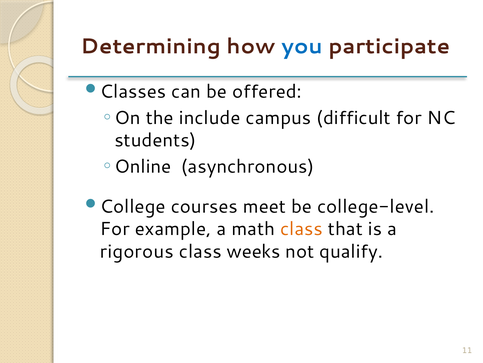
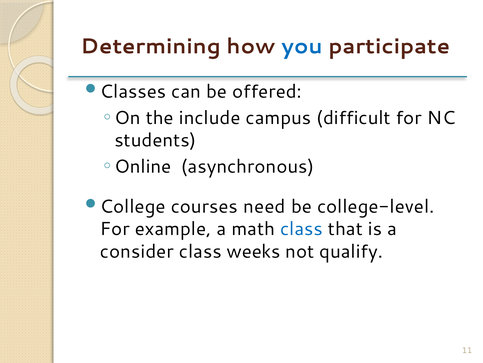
meet: meet -> need
class at (302, 229) colour: orange -> blue
rigorous: rigorous -> consider
